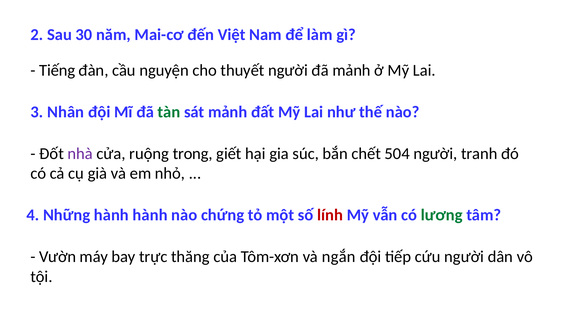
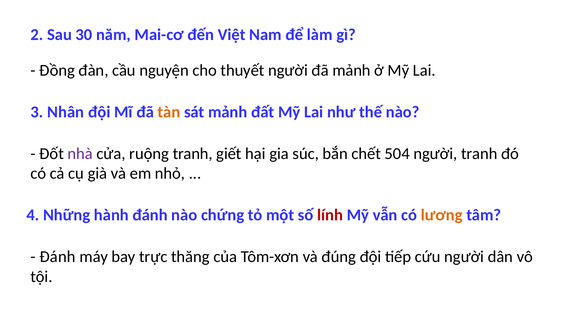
Tiếng: Tiếng -> Đồng
tàn colour: green -> orange
ruộng trong: trong -> tranh
hành hành: hành -> đánh
lương colour: green -> orange
Vườn at (58, 256): Vườn -> Đánh
ngắn: ngắn -> đúng
